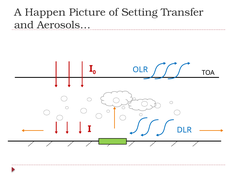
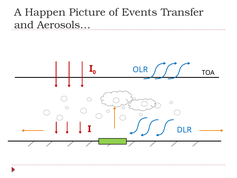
Setting: Setting -> Events
